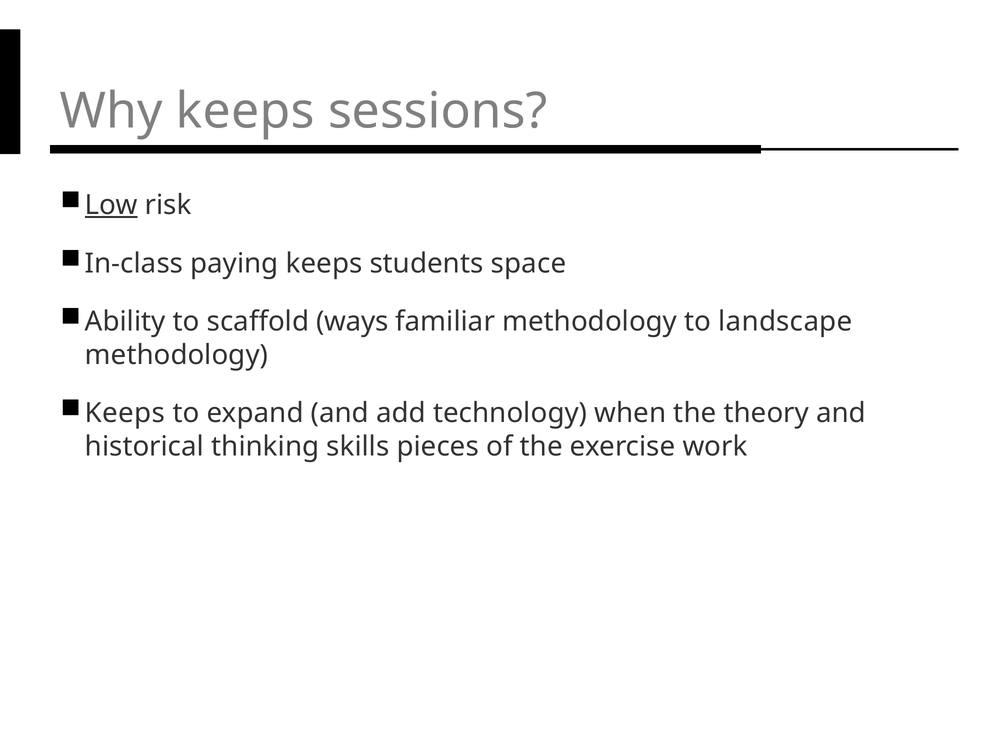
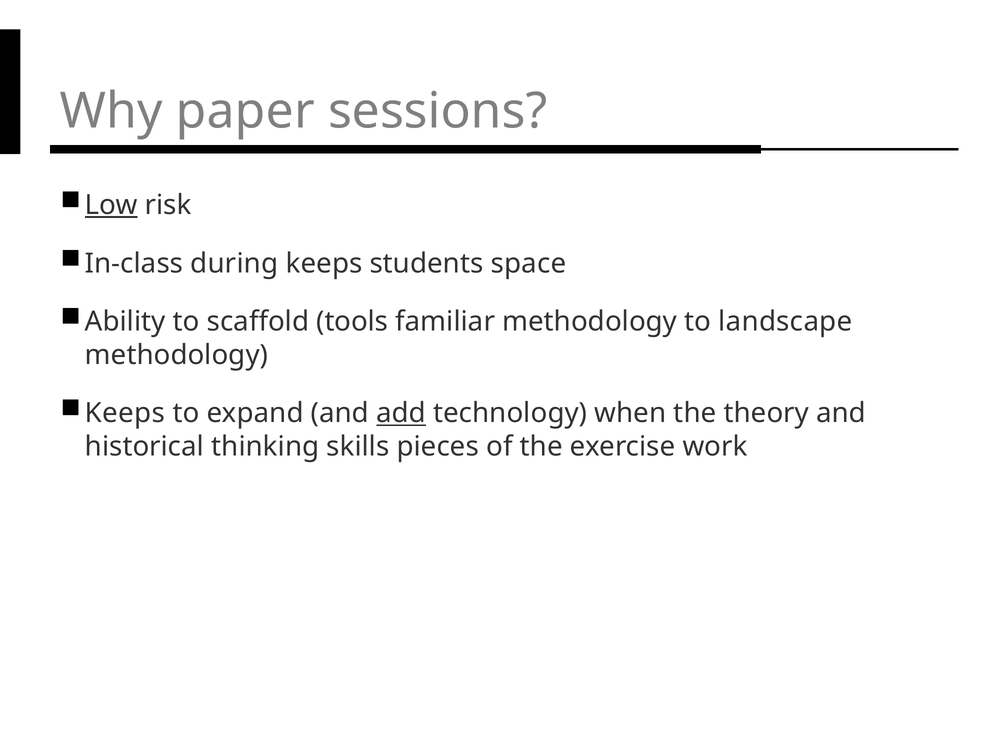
Why keeps: keeps -> paper
paying: paying -> during
ways: ways -> tools
add underline: none -> present
